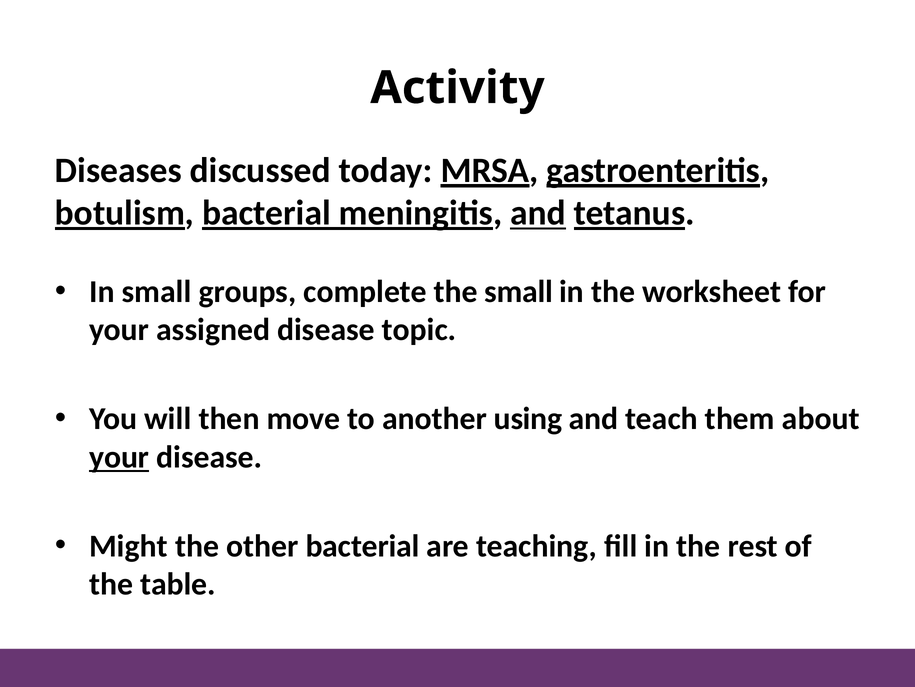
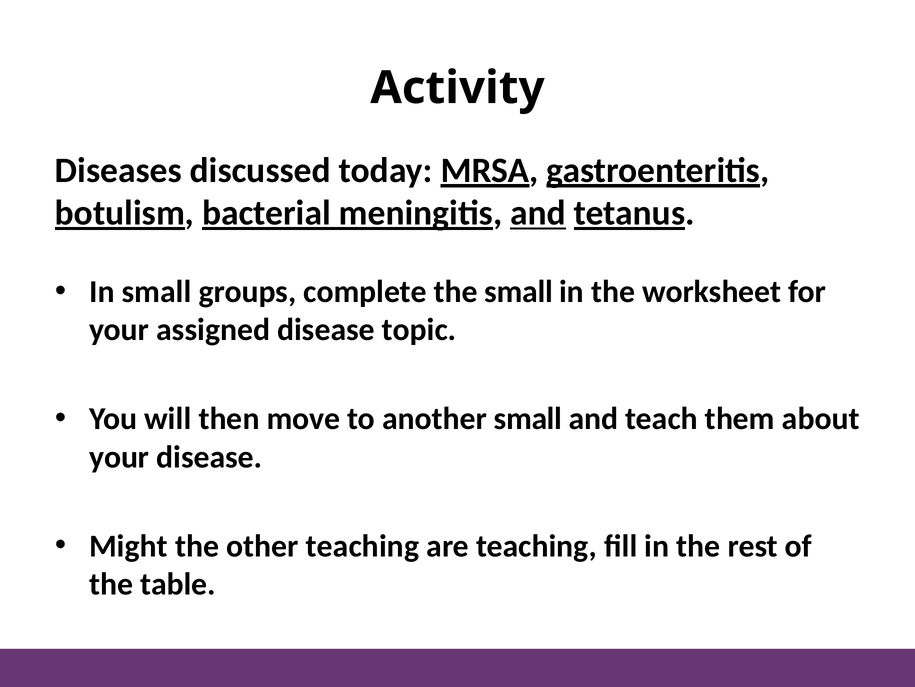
another using: using -> small
your at (119, 457) underline: present -> none
other bacterial: bacterial -> teaching
